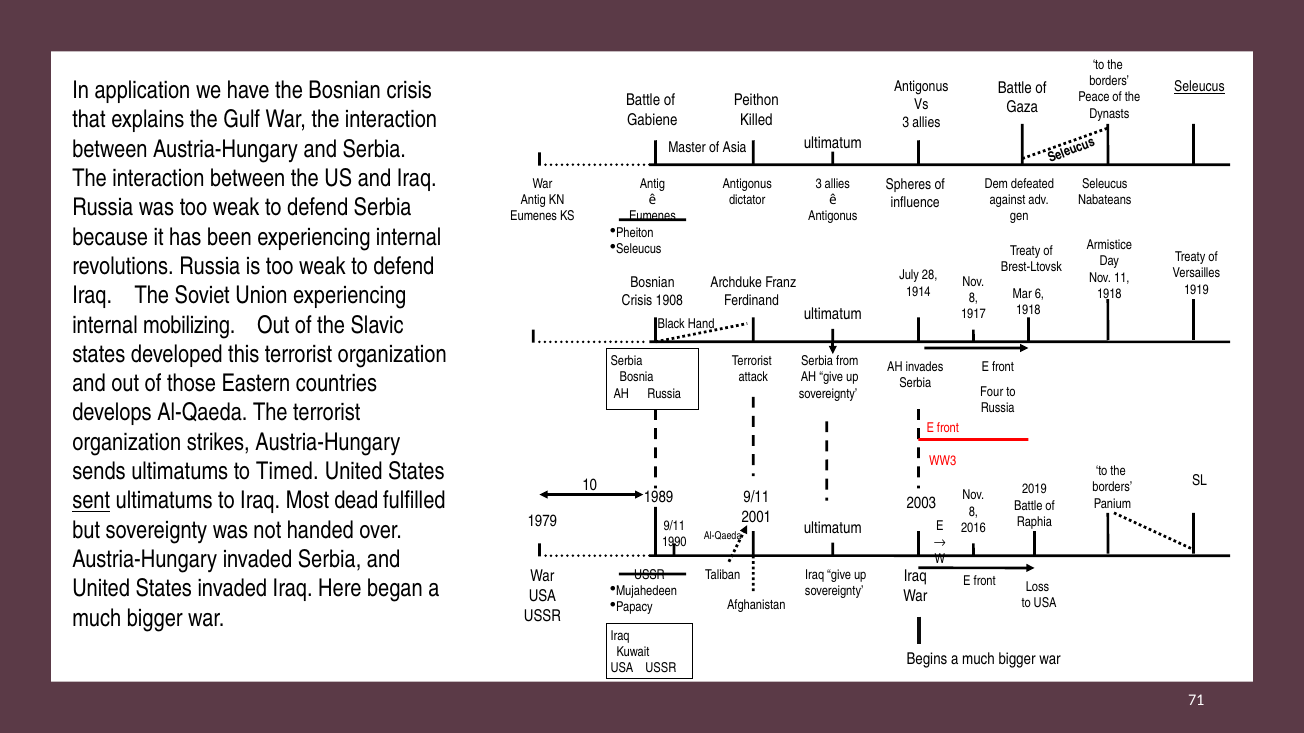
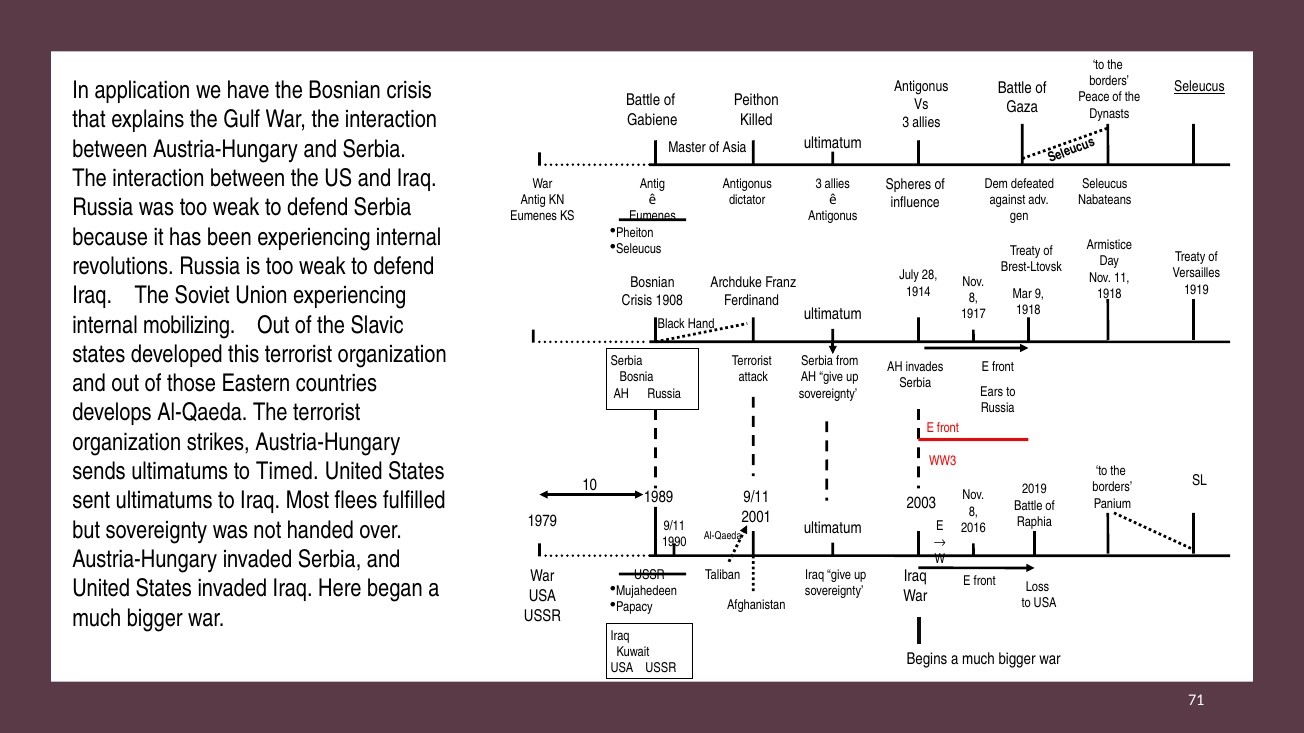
6: 6 -> 9
Four: Four -> Ears
sent underline: present -> none
dead: dead -> flees
